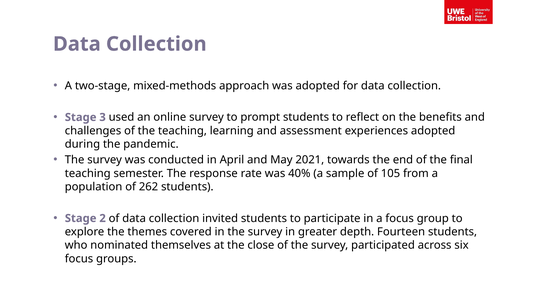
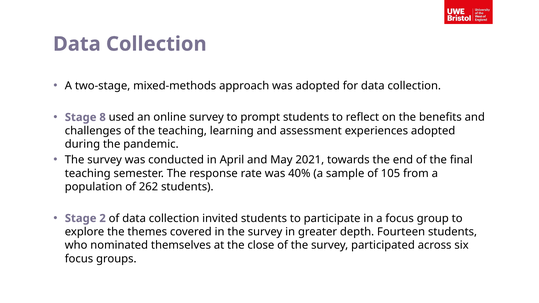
3: 3 -> 8
